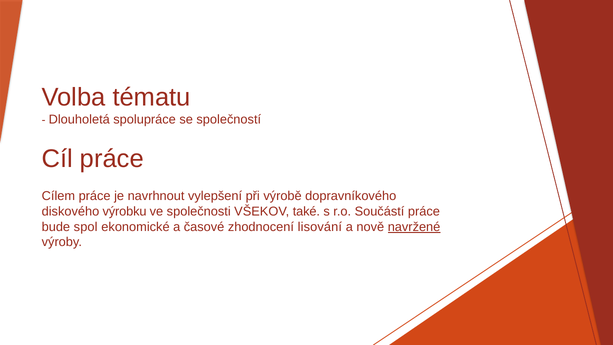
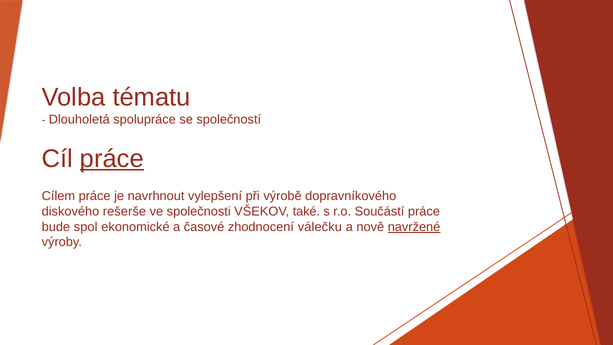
práce at (112, 159) underline: none -> present
výrobku: výrobku -> rešerše
lisování: lisování -> válečku
